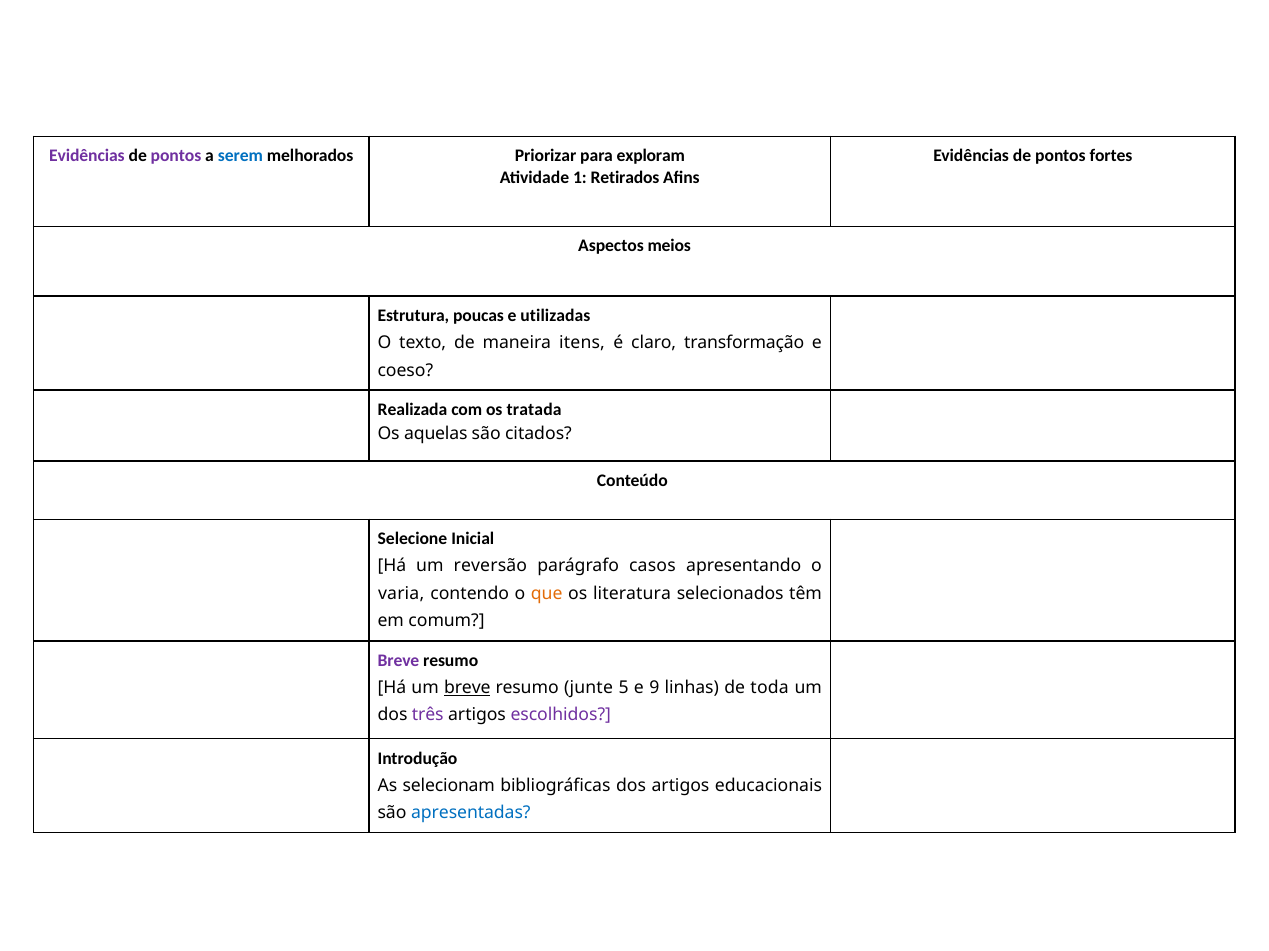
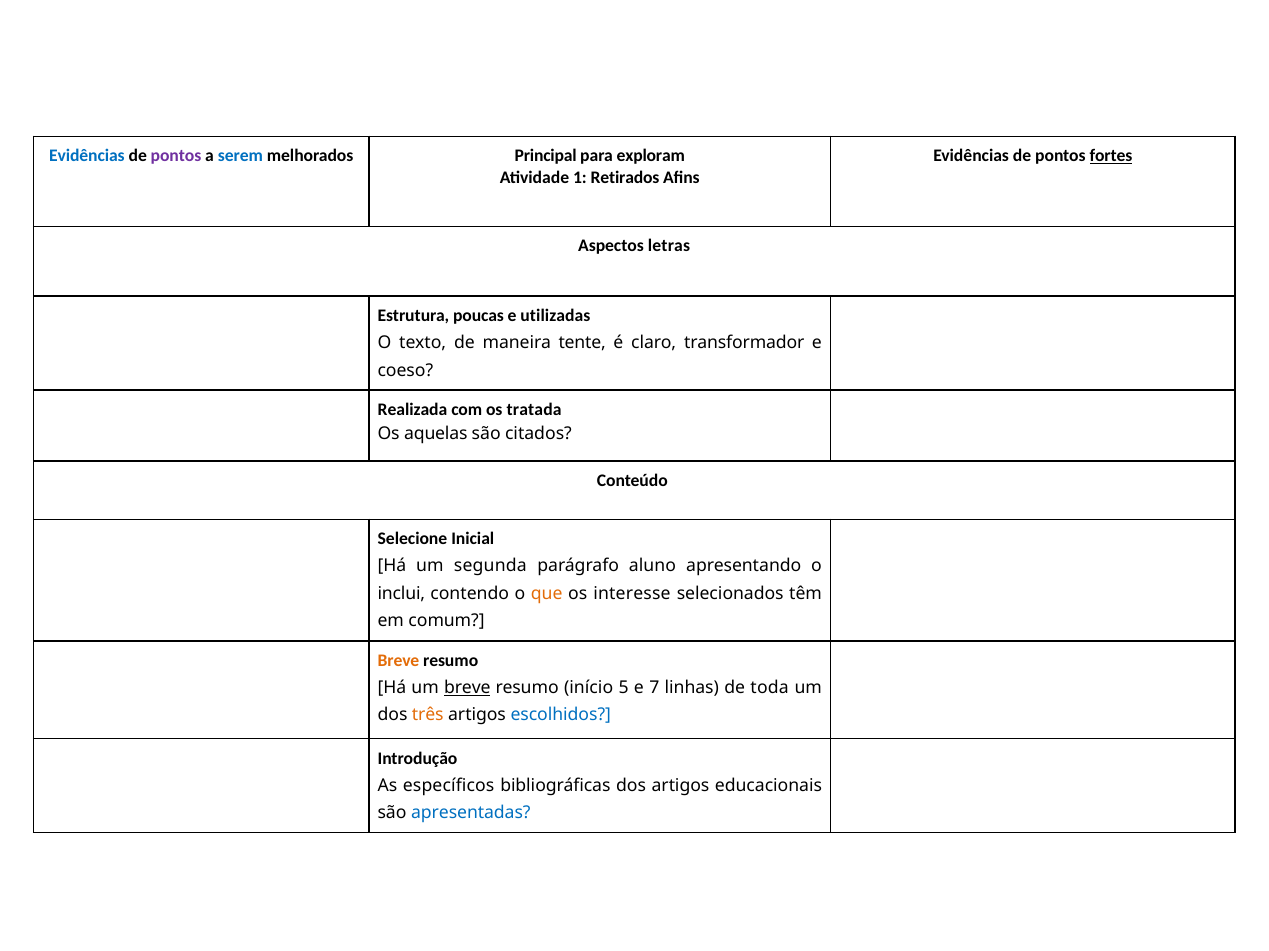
Evidências at (87, 156) colour: purple -> blue
Priorizar: Priorizar -> Principal
fortes underline: none -> present
meios: meios -> letras
itens: itens -> tente
transformação: transformação -> transformador
reversão: reversão -> segunda
casos: casos -> aluno
varia: varia -> inclui
literatura: literatura -> interesse
Breve at (399, 661) colour: purple -> orange
junte: junte -> início
9: 9 -> 7
três colour: purple -> orange
escolhidos colour: purple -> blue
selecionam: selecionam -> específicos
